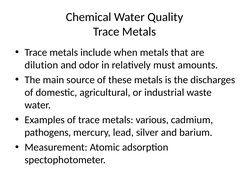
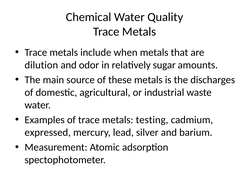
must: must -> sugar
various: various -> testing
pathogens: pathogens -> expressed
